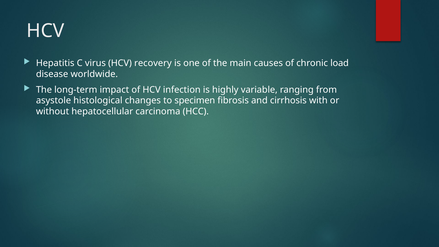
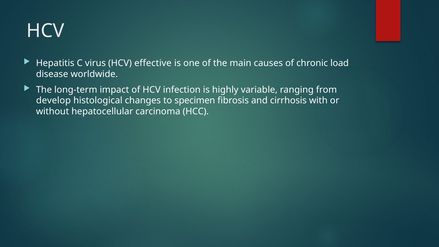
recovery: recovery -> effective
asystole: asystole -> develop
